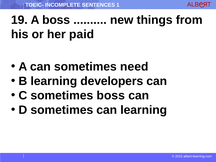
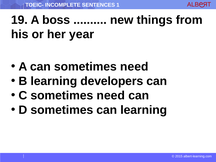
paid: paid -> year
C sometimes boss: boss -> need
